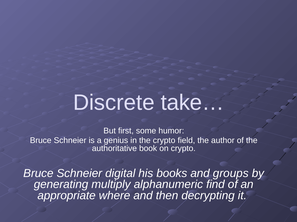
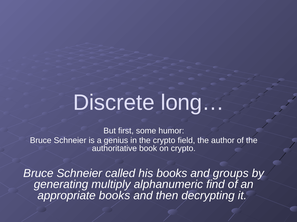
take…: take… -> long…
digital: digital -> called
appropriate where: where -> books
